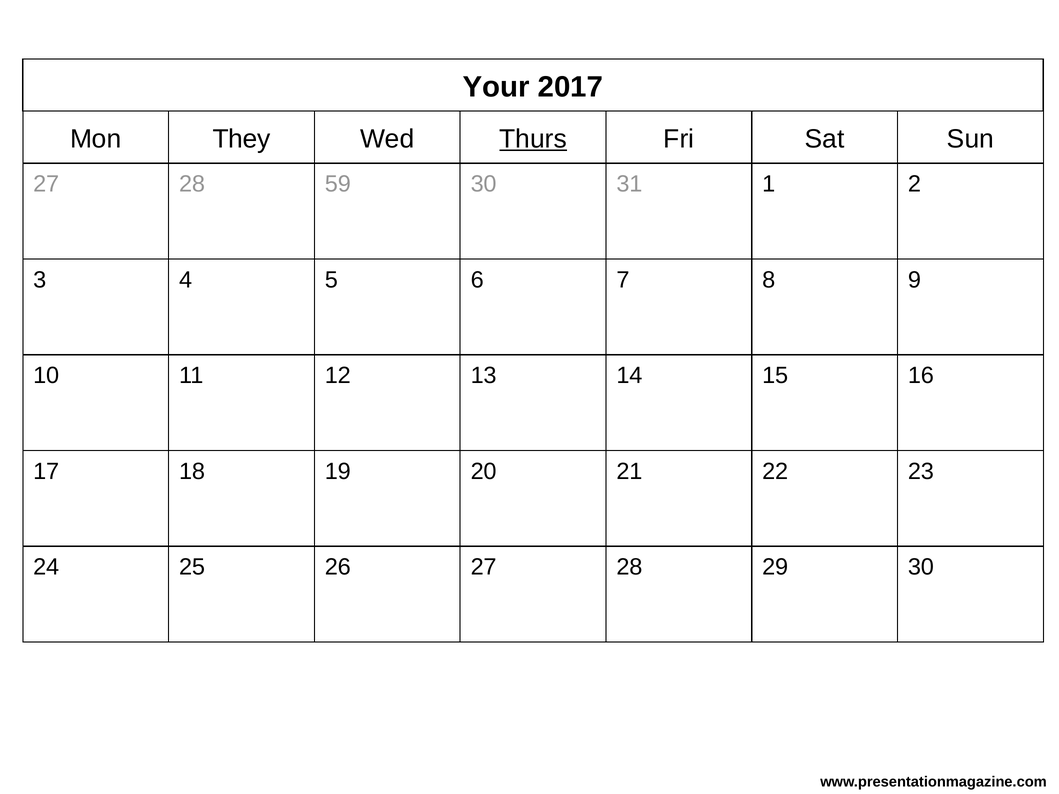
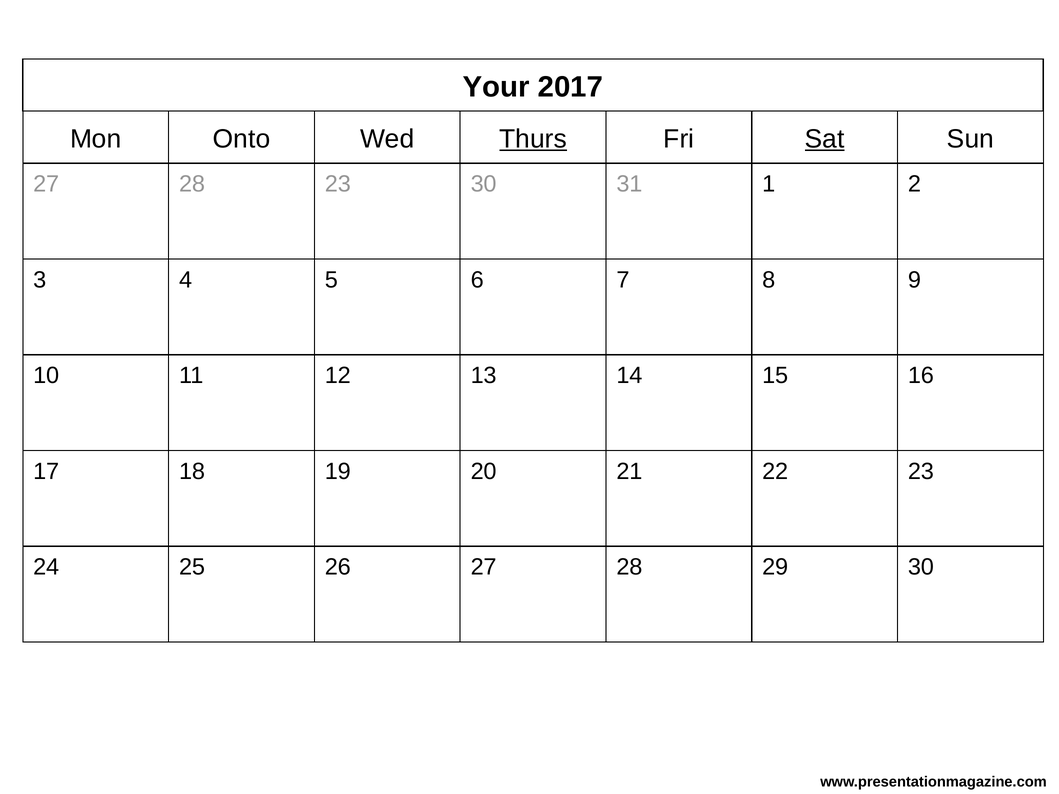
They: They -> Onto
Sat underline: none -> present
28 59: 59 -> 23
